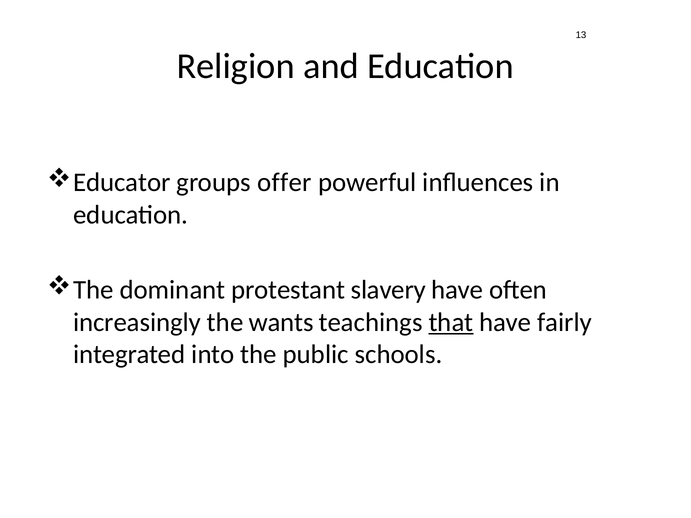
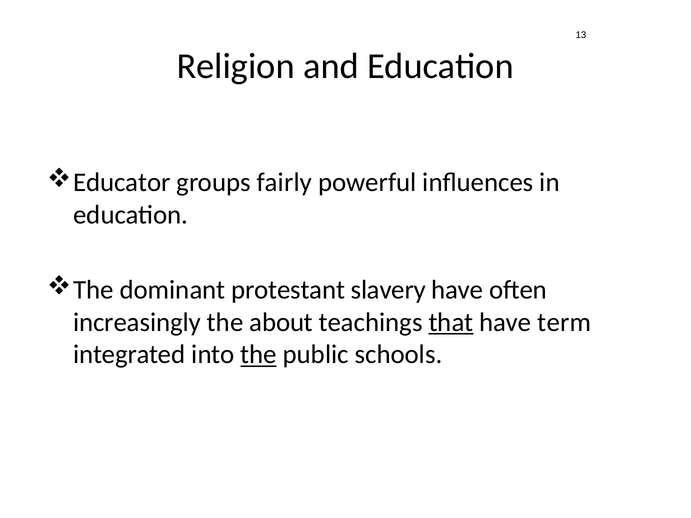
offer: offer -> fairly
wants: wants -> about
fairly: fairly -> term
the at (259, 355) underline: none -> present
